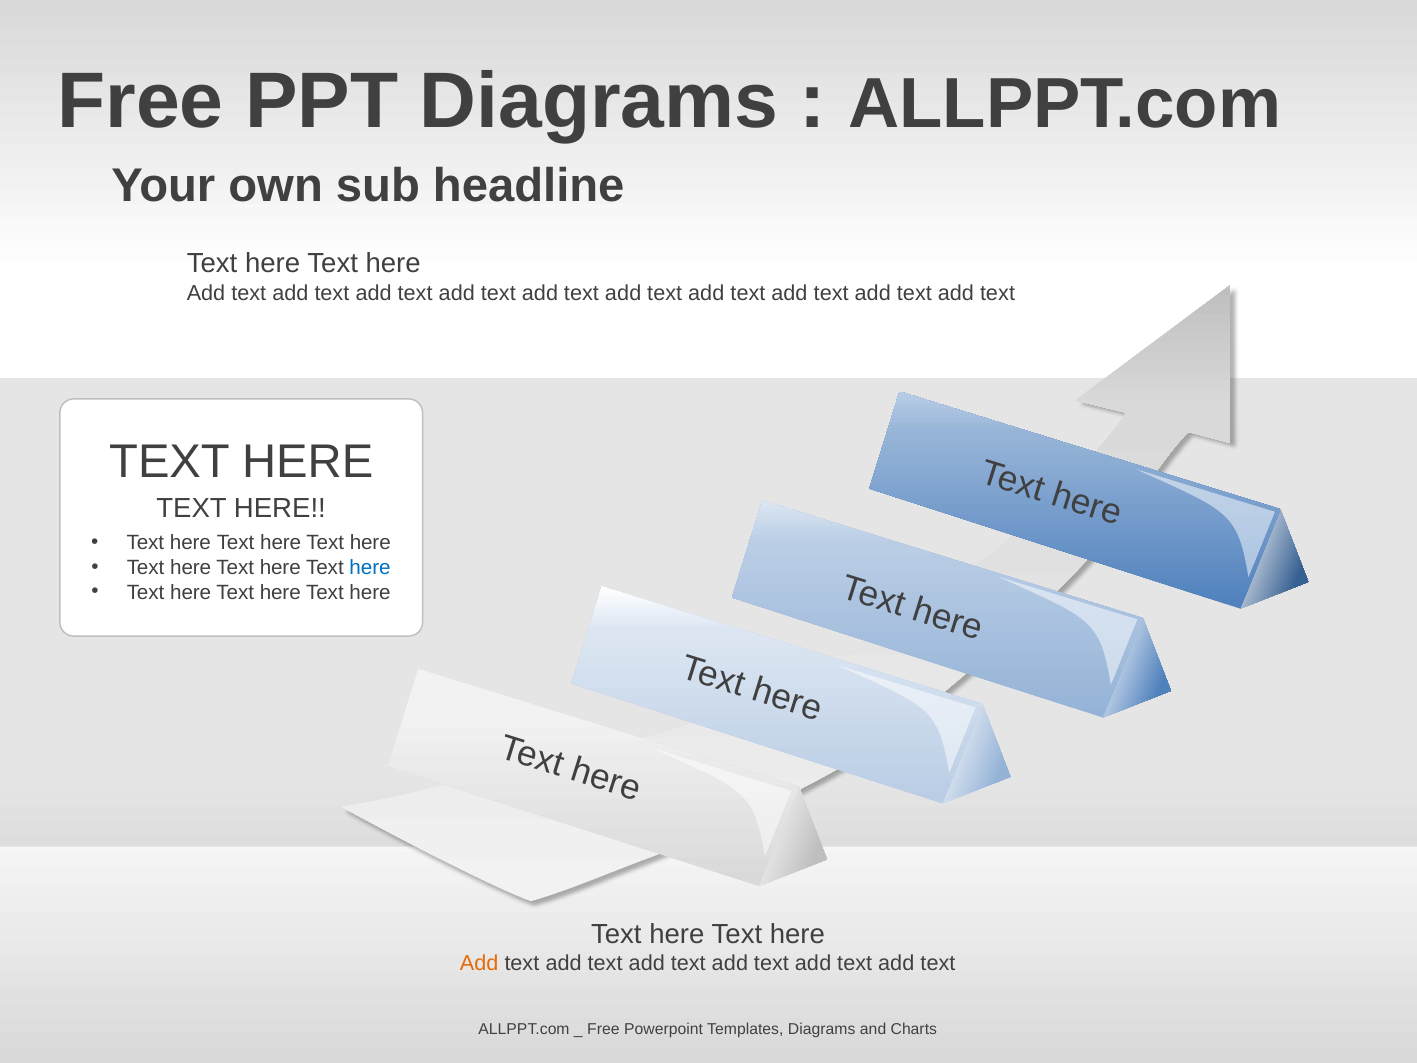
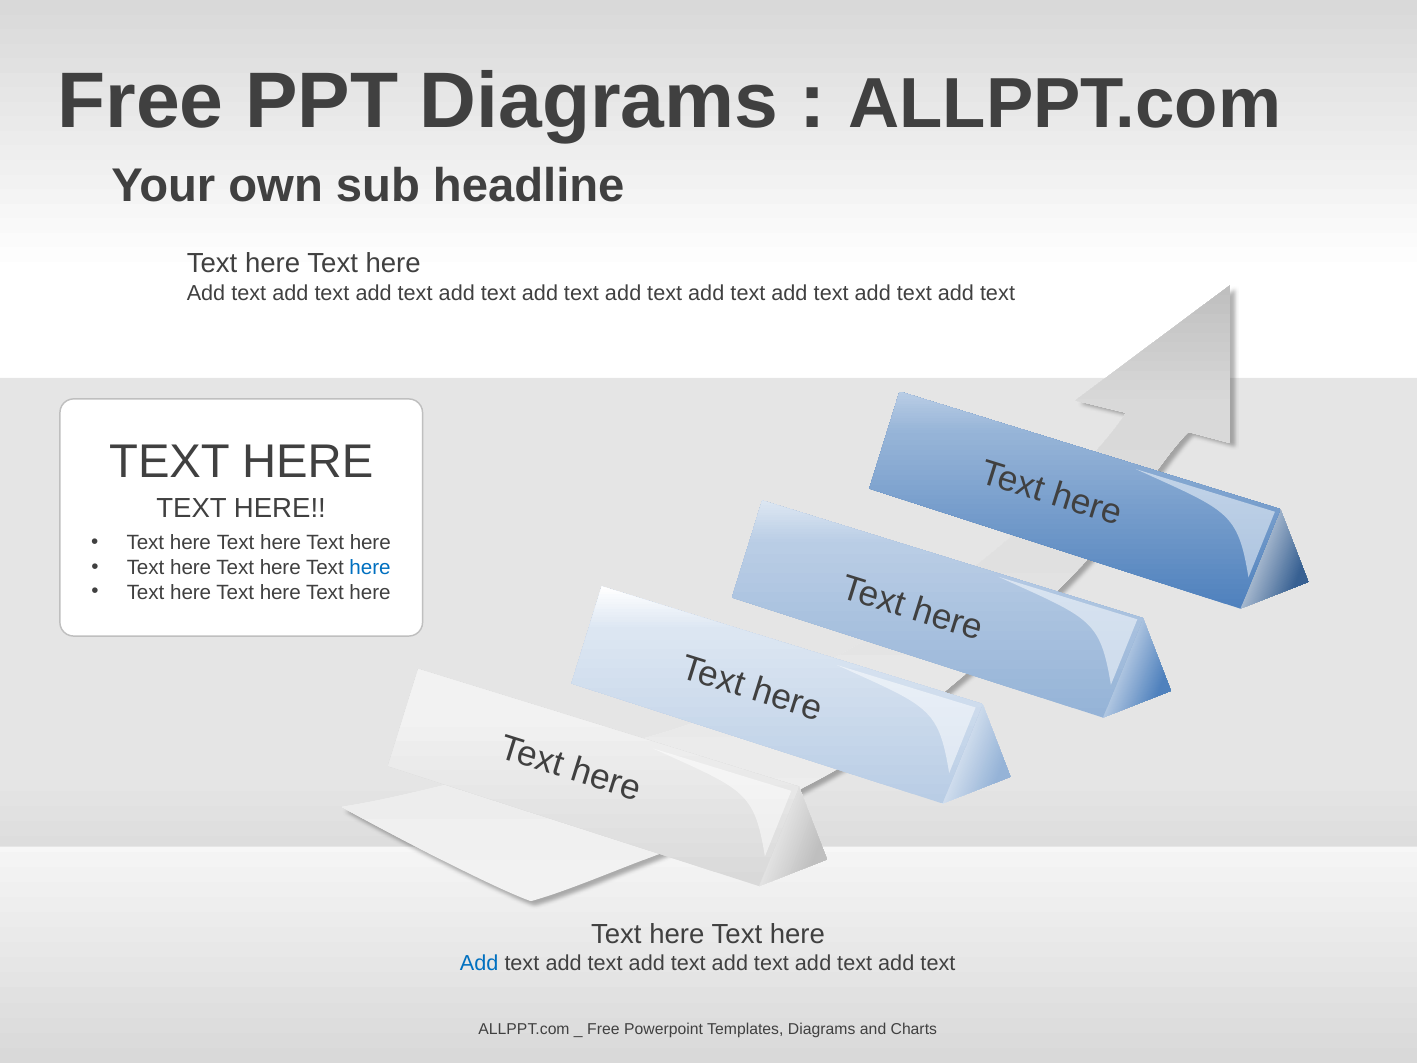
Add at (479, 963) colour: orange -> blue
